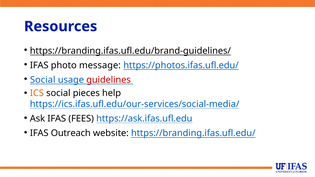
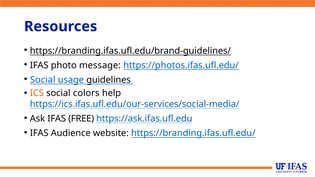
guidelines colour: red -> black
pieces: pieces -> colors
FEES: FEES -> FREE
Outreach: Outreach -> Audience
